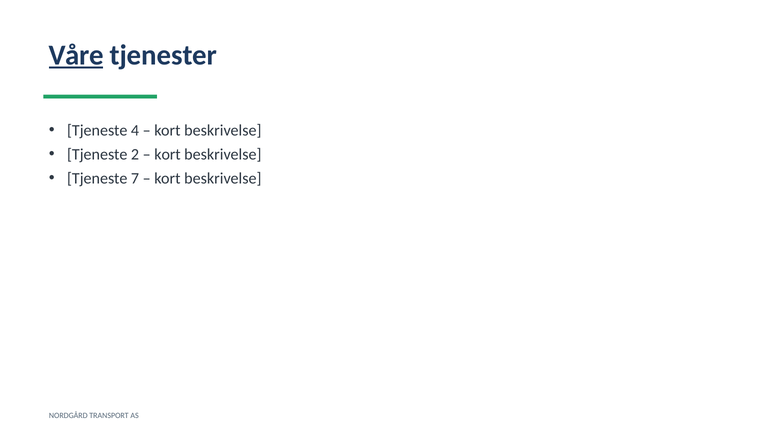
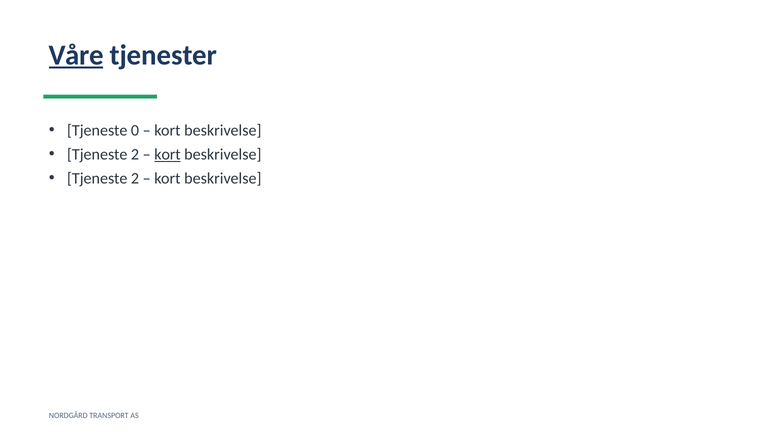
4: 4 -> 0
kort at (168, 154) underline: none -> present
7 at (135, 179): 7 -> 2
